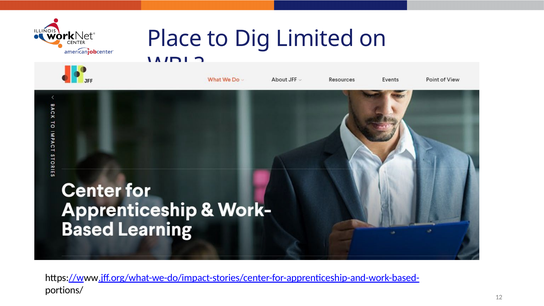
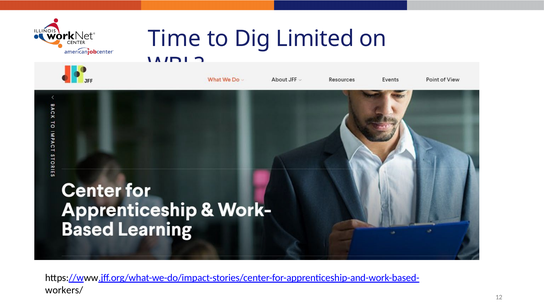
Place: Place -> Time
portions/: portions/ -> workers/
